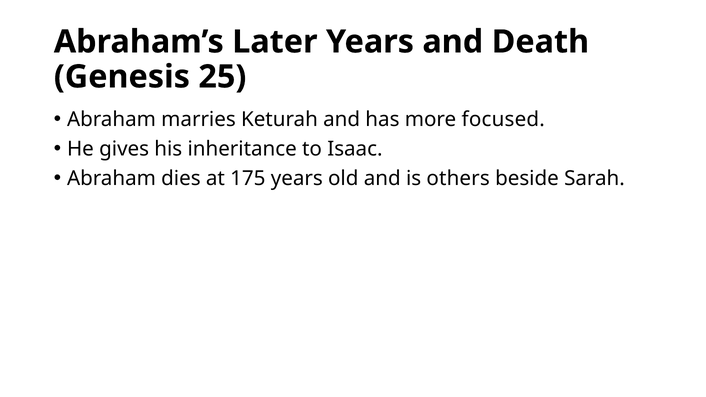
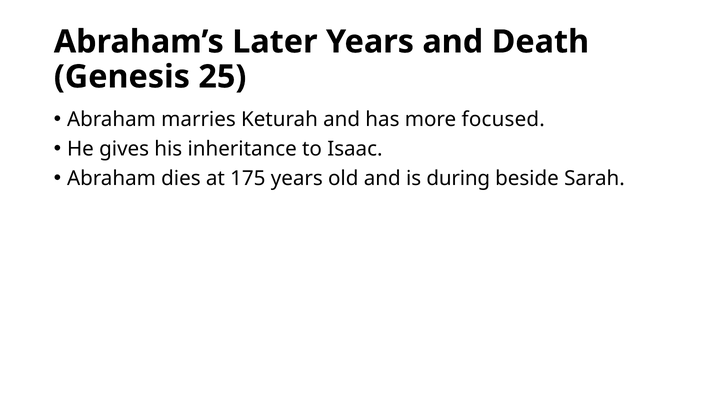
others: others -> during
